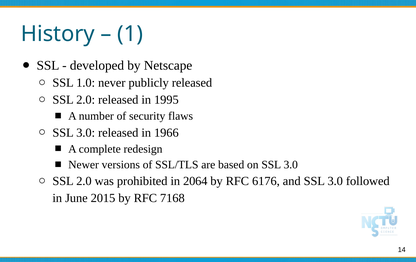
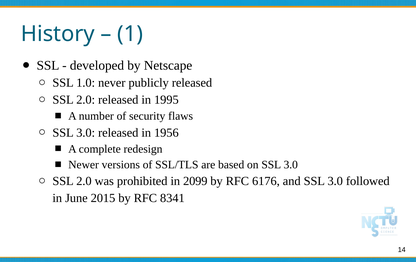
1966: 1966 -> 1956
2064: 2064 -> 2099
7168: 7168 -> 8341
